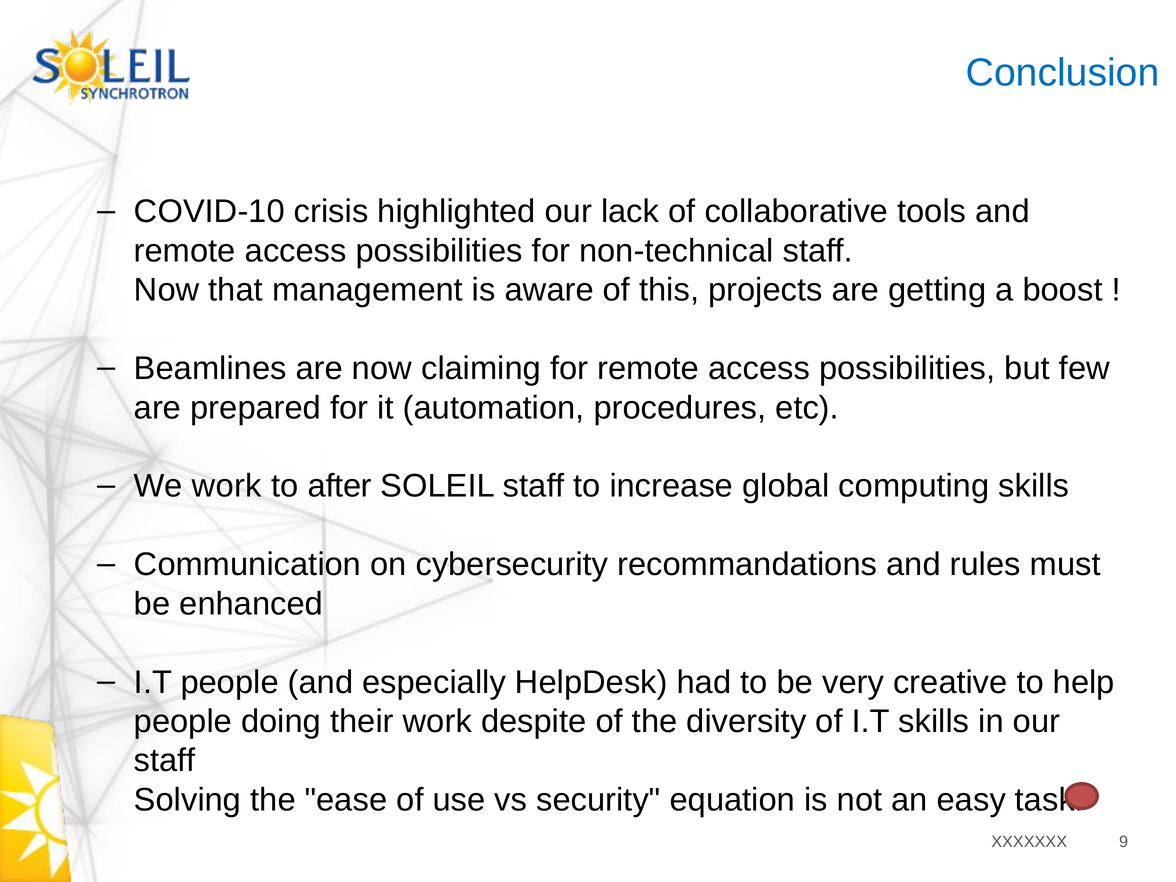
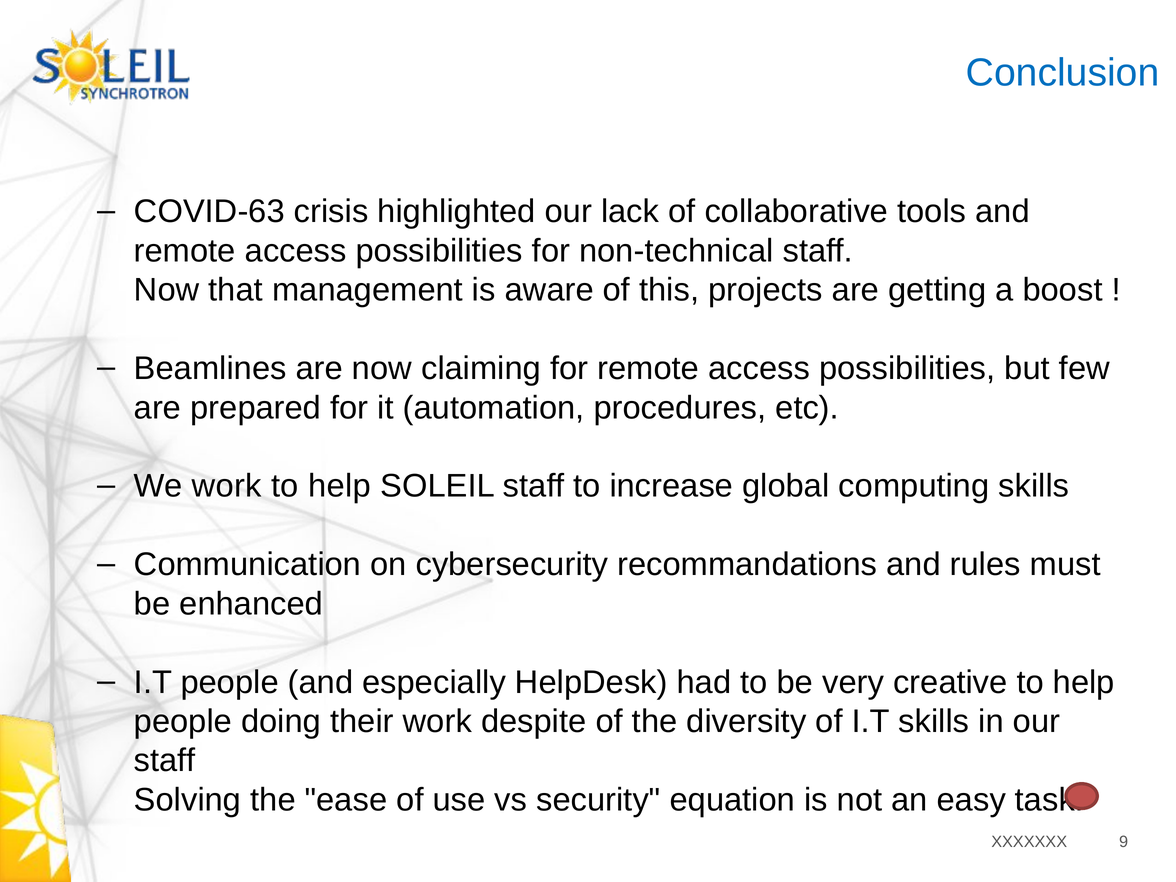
COVID-10: COVID-10 -> COVID-63
after at (340, 486): after -> help
